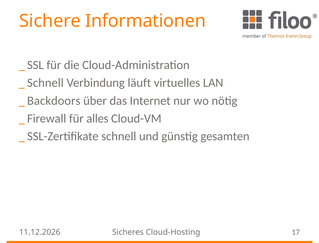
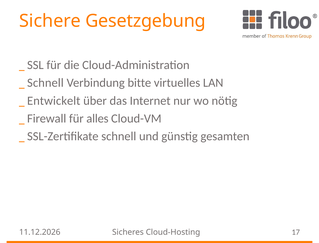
Informationen: Informationen -> Gesetzgebung
läuft: läuft -> bitte
Backdoors: Backdoors -> Entwickelt
